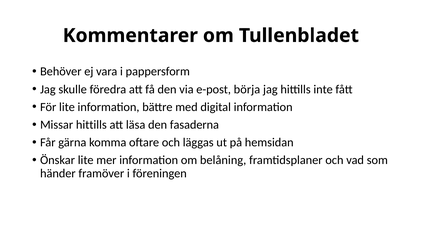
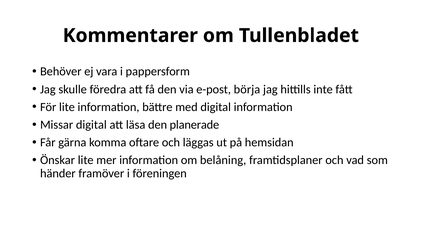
Missar hittills: hittills -> digital
fasaderna: fasaderna -> planerade
